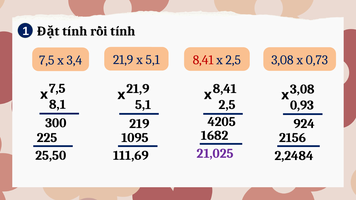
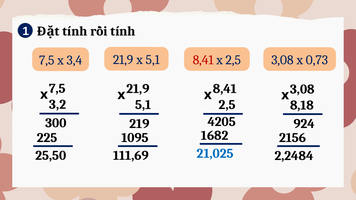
8,1: 8,1 -> 3,2
0,93: 0,93 -> 8,18
21,025 colour: purple -> blue
